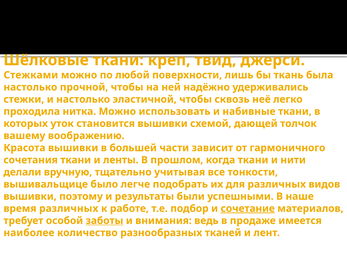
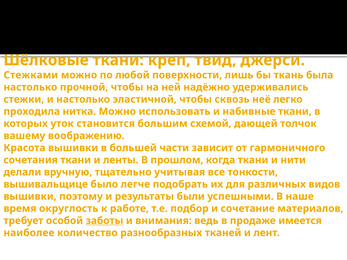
становится вышивки: вышивки -> большим
время различных: различных -> округлость
сочетание underline: present -> none
